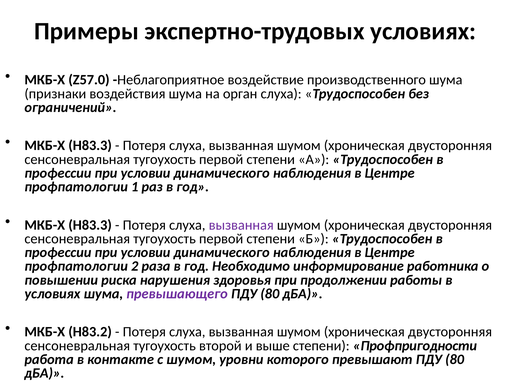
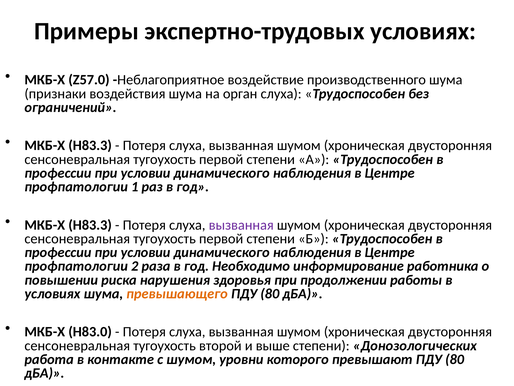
превышающего colour: purple -> orange
H83.2: H83.2 -> H83.0
Профпригодности: Профпригодности -> Донозологических
